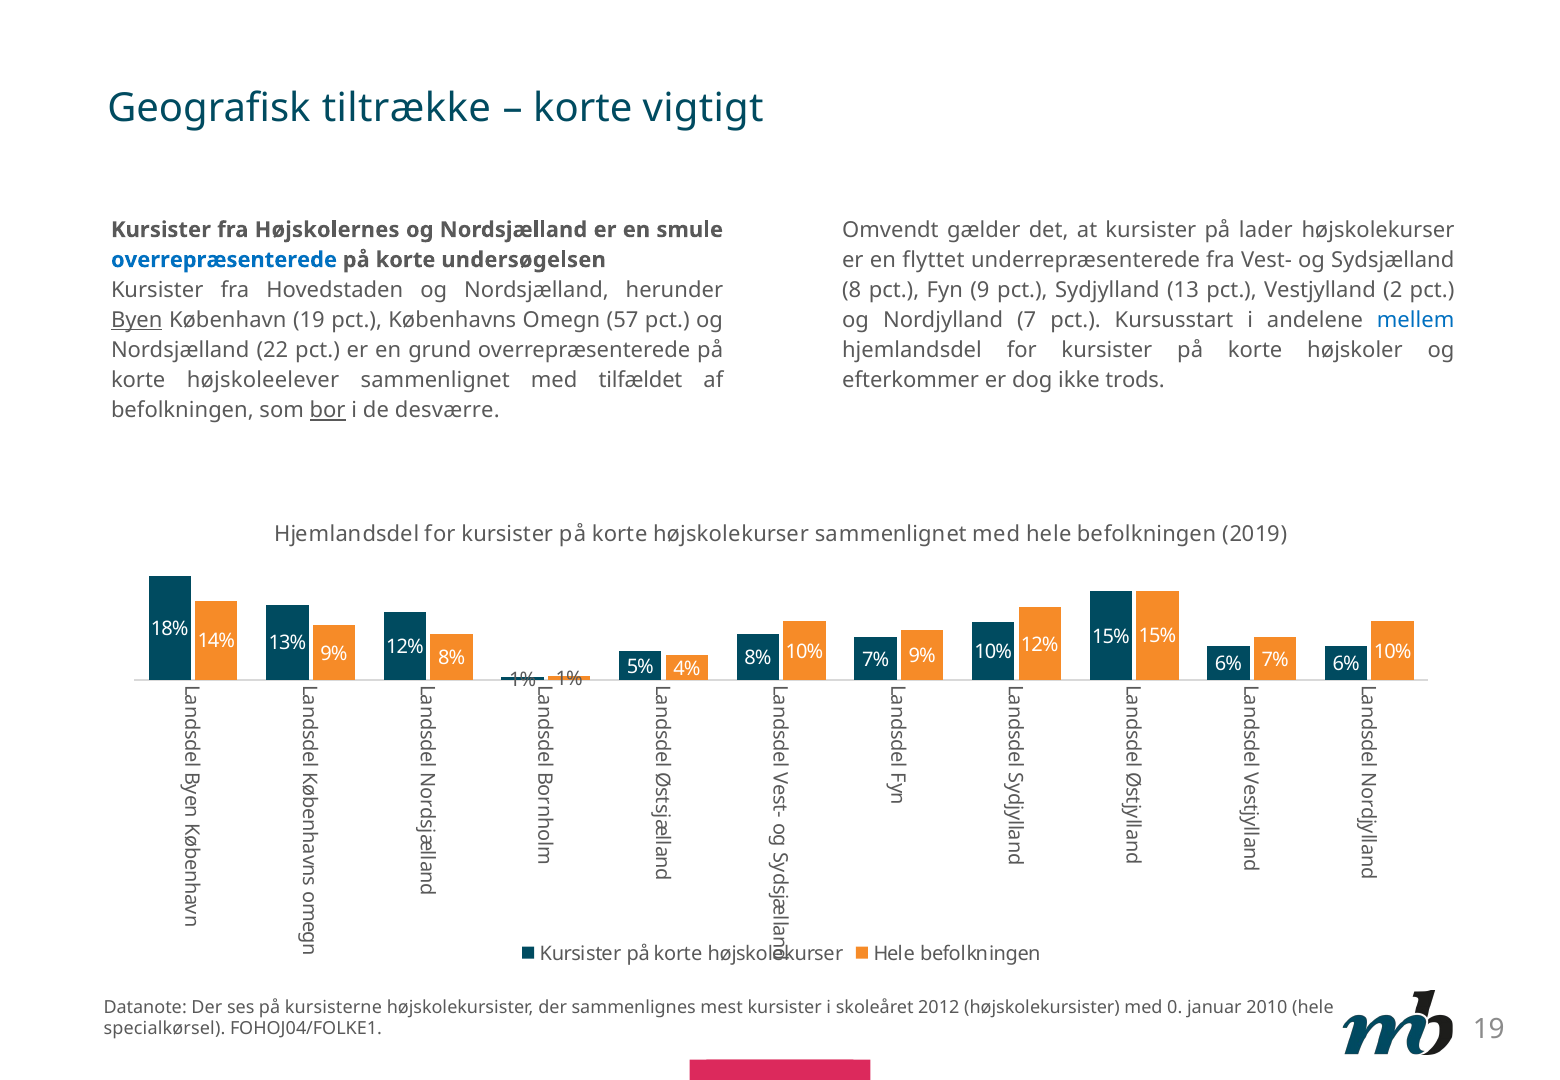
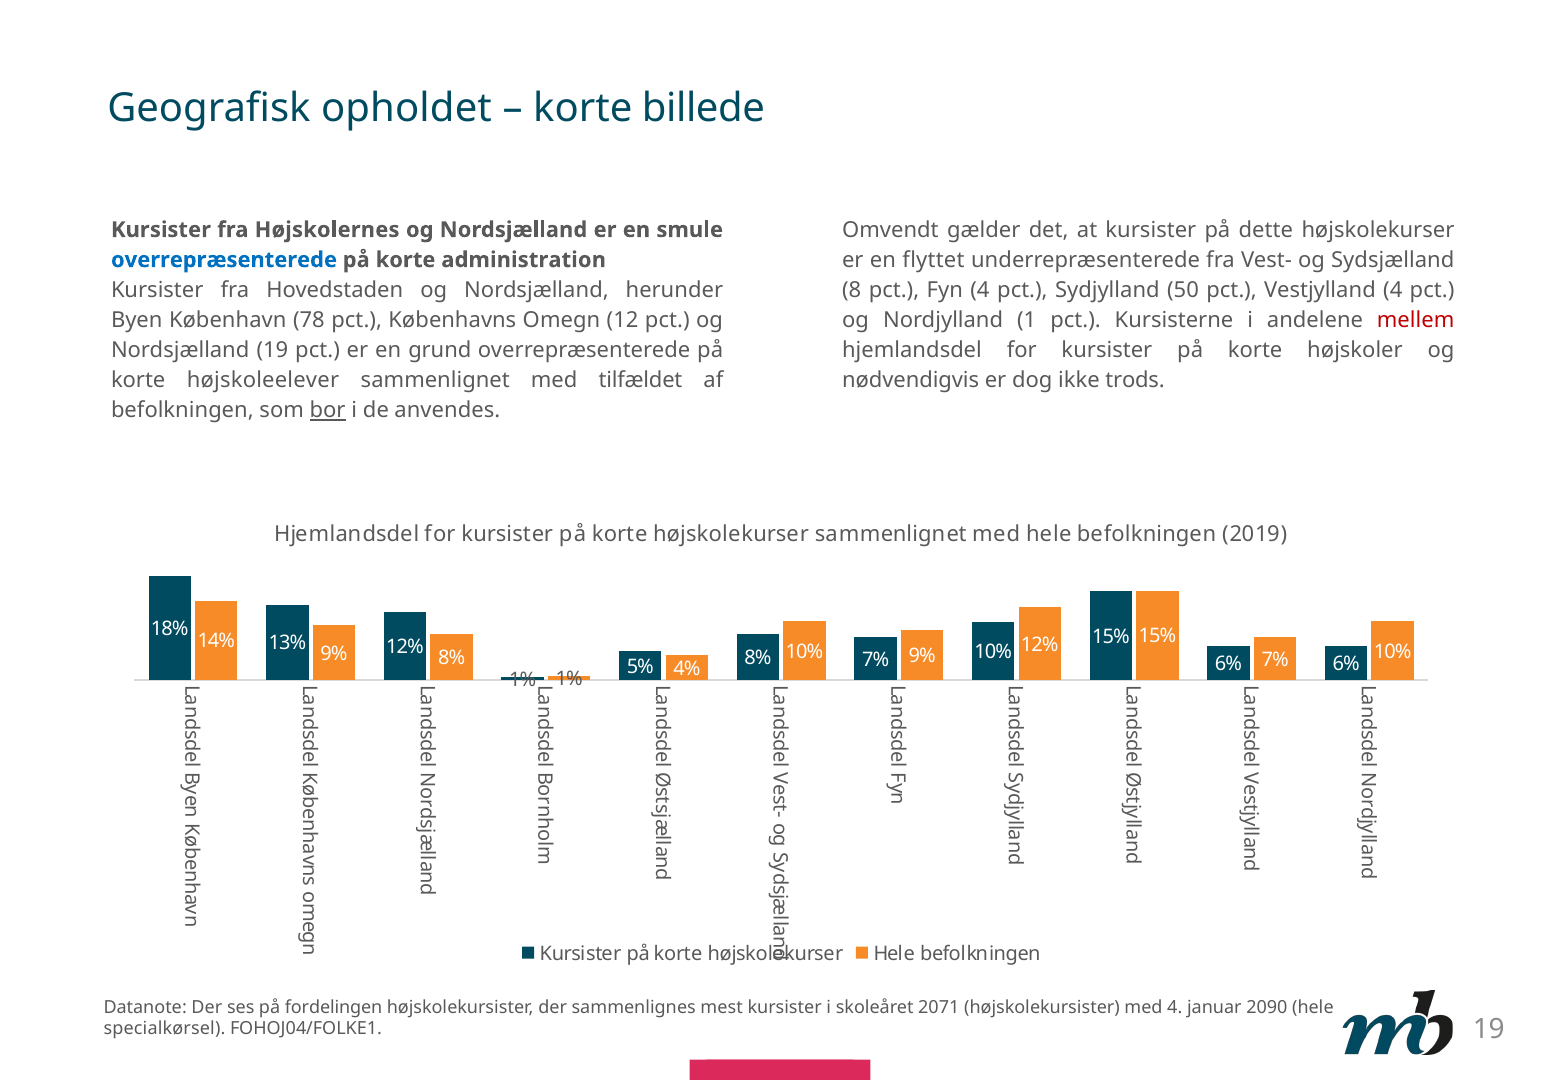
tiltrække: tiltrække -> opholdet
vigtigt: vigtigt -> billede
lader: lader -> dette
undersøgelsen: undersøgelsen -> administration
Fyn 9: 9 -> 4
13: 13 -> 50
Vestjylland 2: 2 -> 4
Byen underline: present -> none
København 19: 19 -> 78
57: 57 -> 12
7: 7 -> 1
Kursusstart: Kursusstart -> Kursisterne
mellem colour: blue -> red
Nordsjælland 22: 22 -> 19
efterkommer: efterkommer -> nødvendigvis
desværre: desværre -> anvendes
kursisterne: kursisterne -> fordelingen
2012: 2012 -> 2071
med 0: 0 -> 4
2010: 2010 -> 2090
